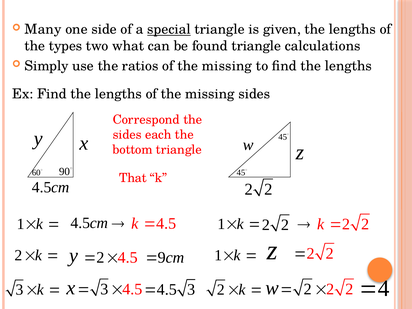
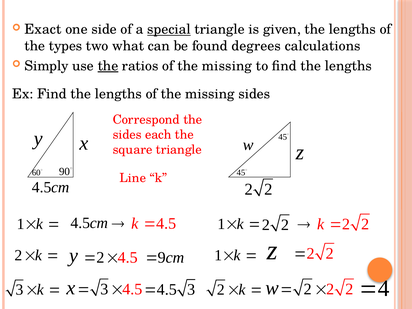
Many: Many -> Exact
found triangle: triangle -> degrees
the at (108, 66) underline: none -> present
bottom: bottom -> square
That: That -> Line
